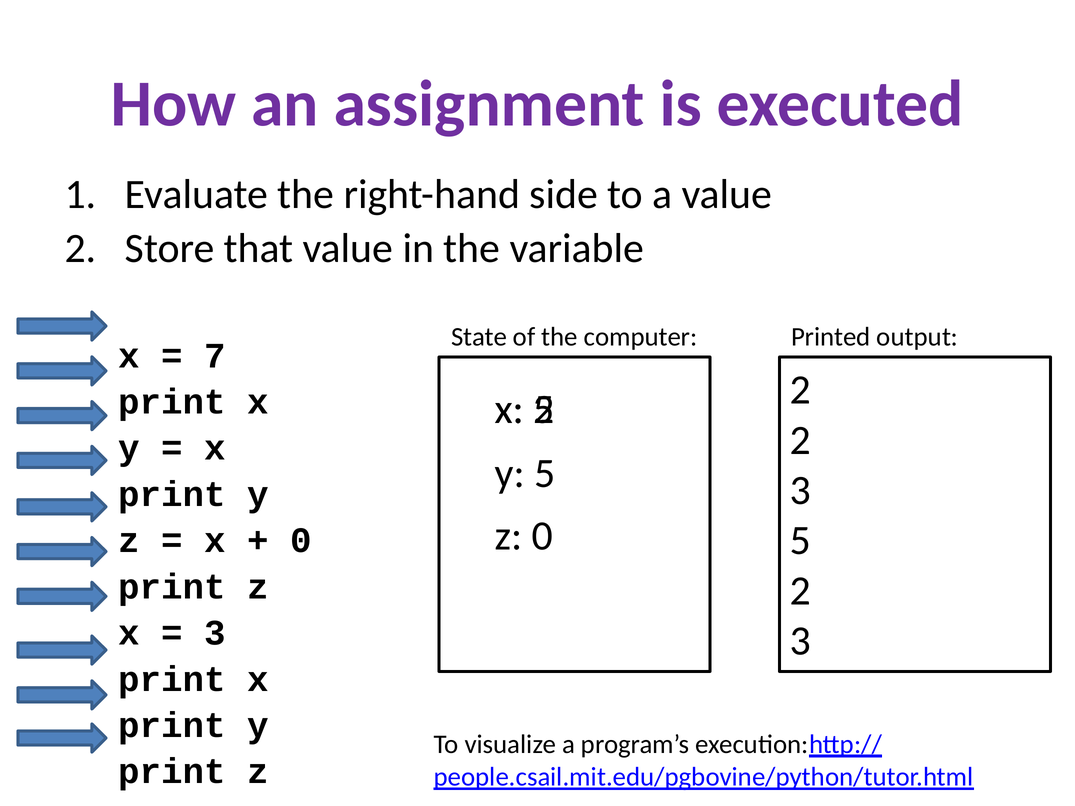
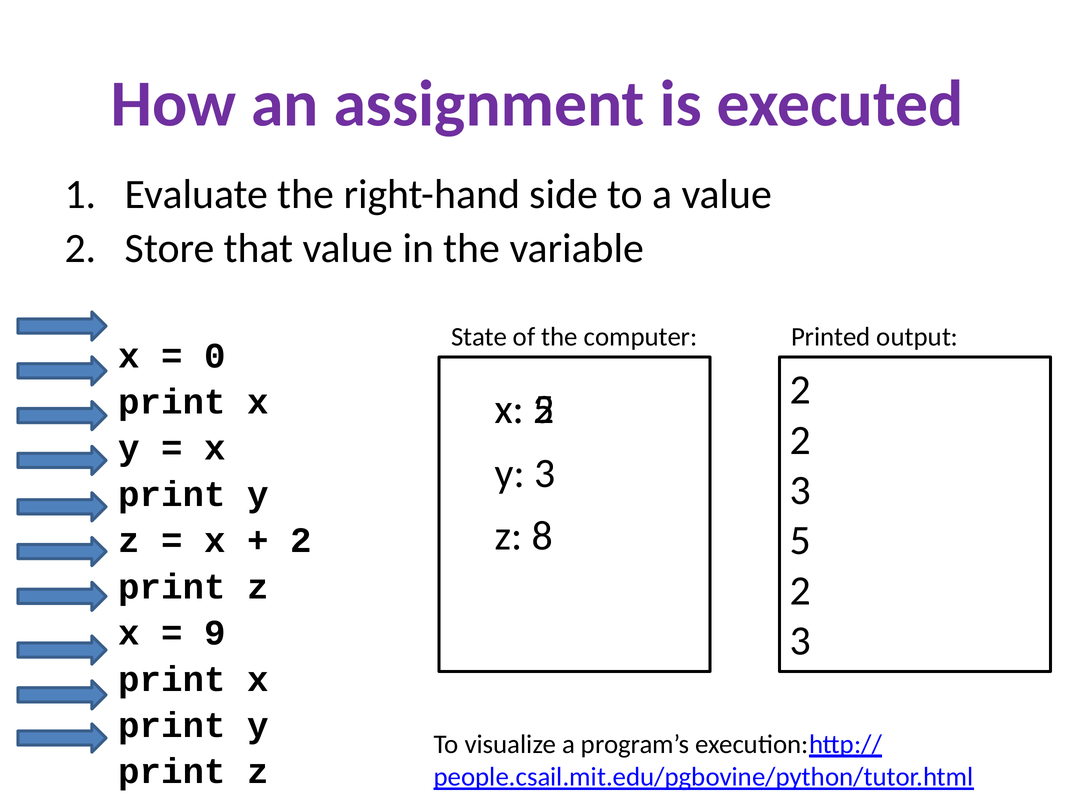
7: 7 -> 0
y 5: 5 -> 3
z 0: 0 -> 8
0 at (301, 541): 0 -> 2
3 at (215, 633): 3 -> 9
